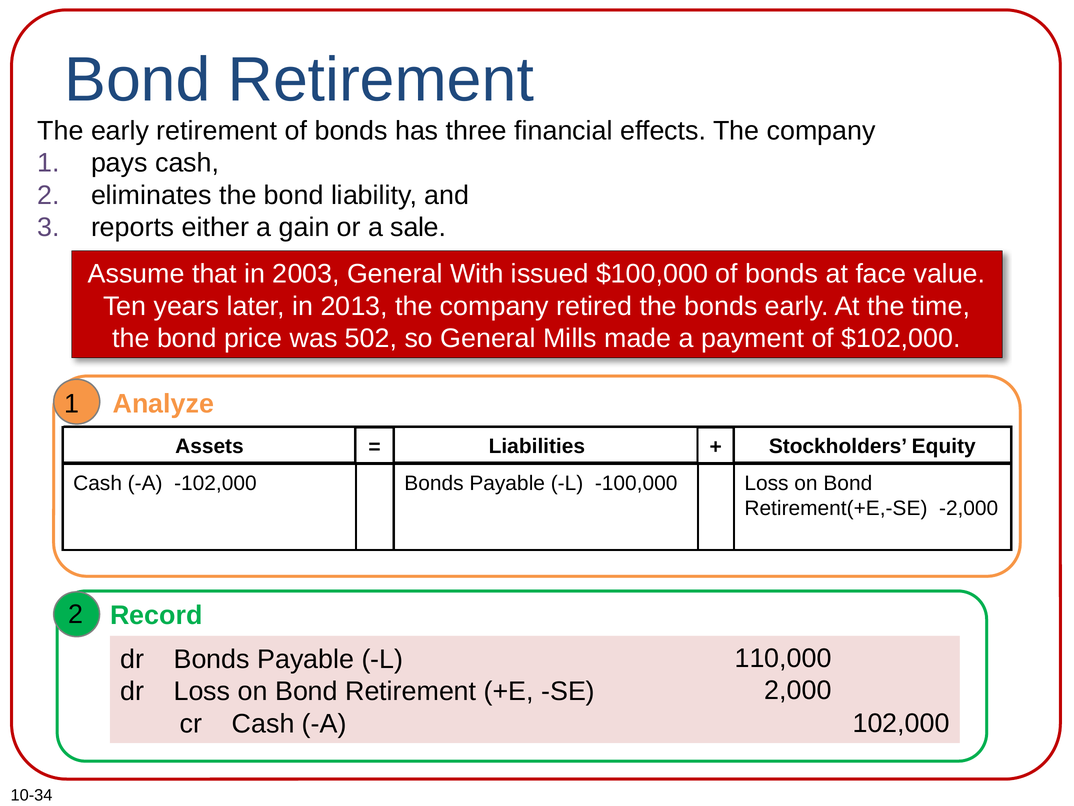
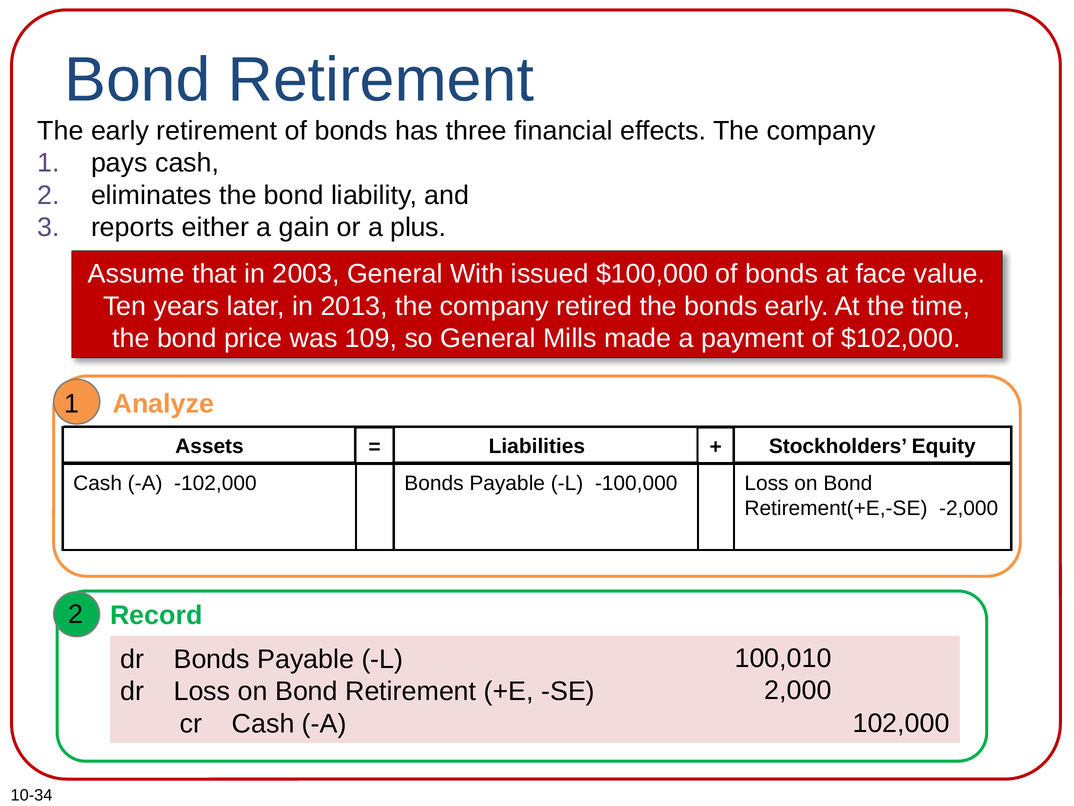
sale: sale -> plus
502: 502 -> 109
110,000: 110,000 -> 100,010
